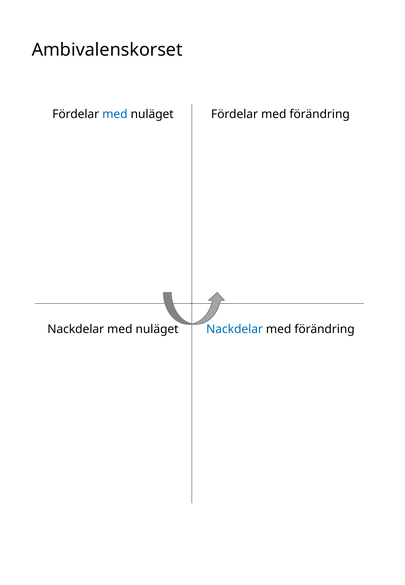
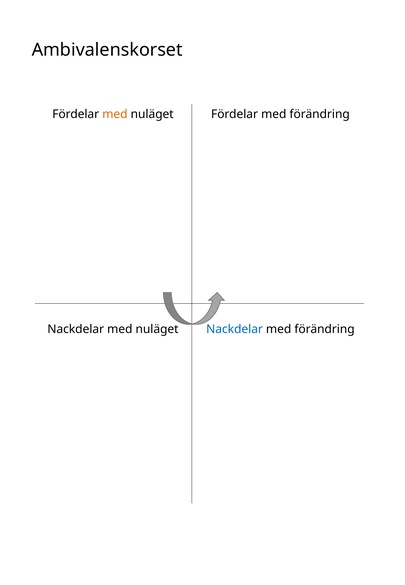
med at (115, 114) colour: blue -> orange
